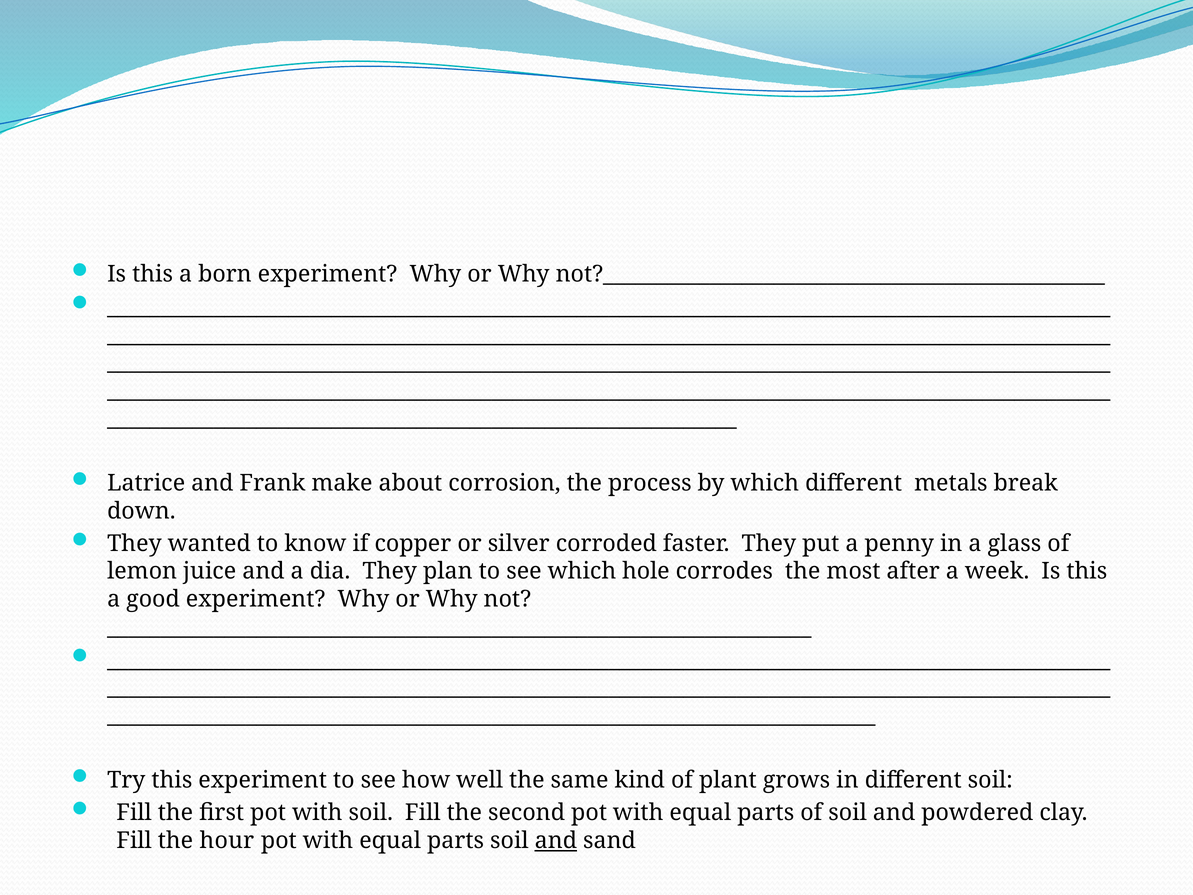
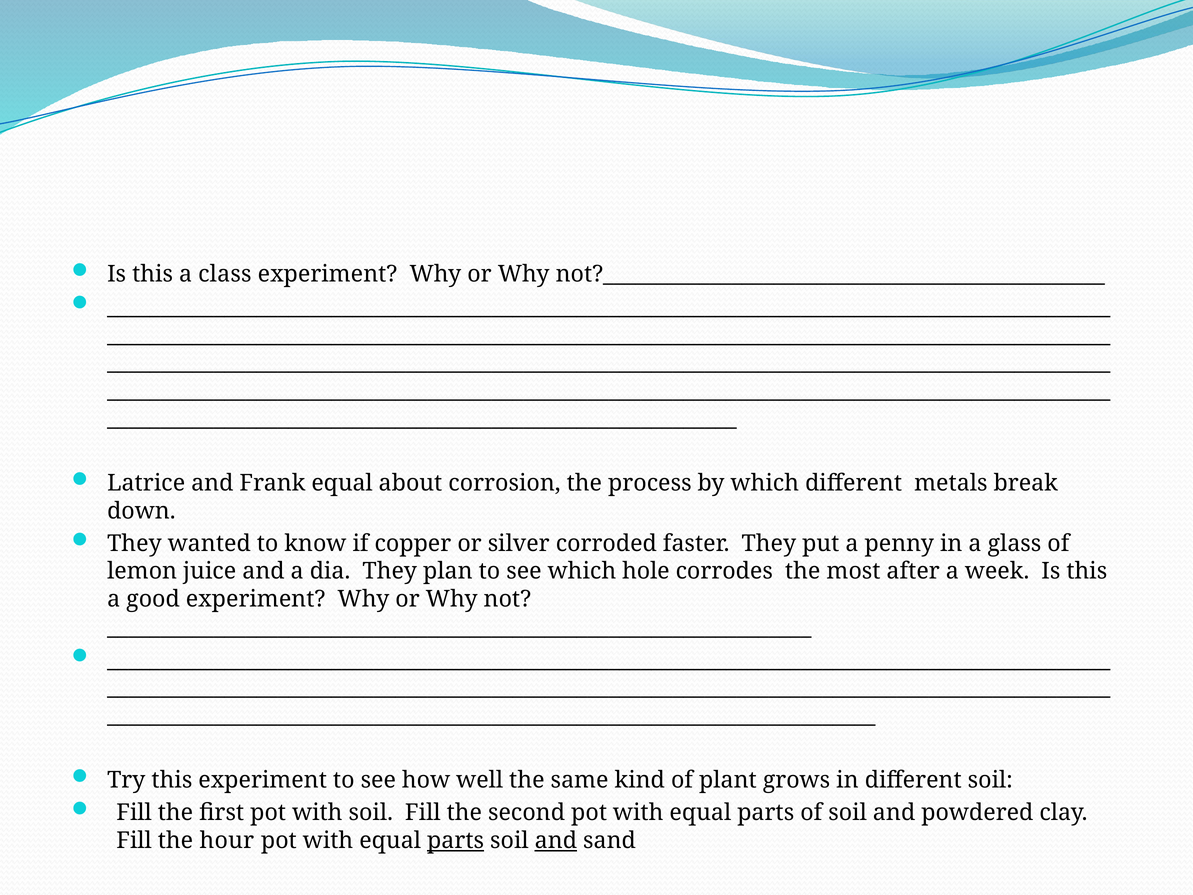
born: born -> class
Frank make: make -> equal
parts at (456, 840) underline: none -> present
